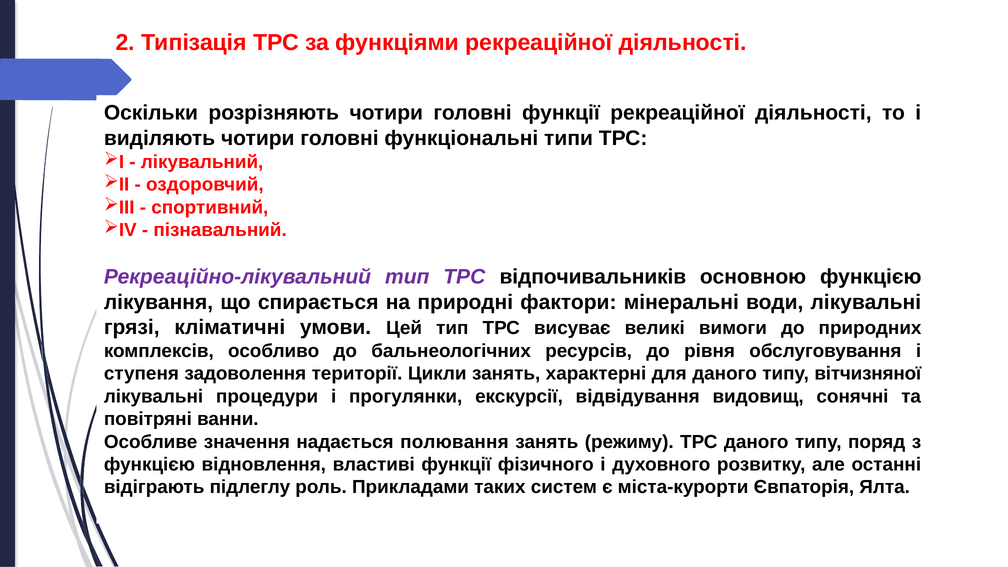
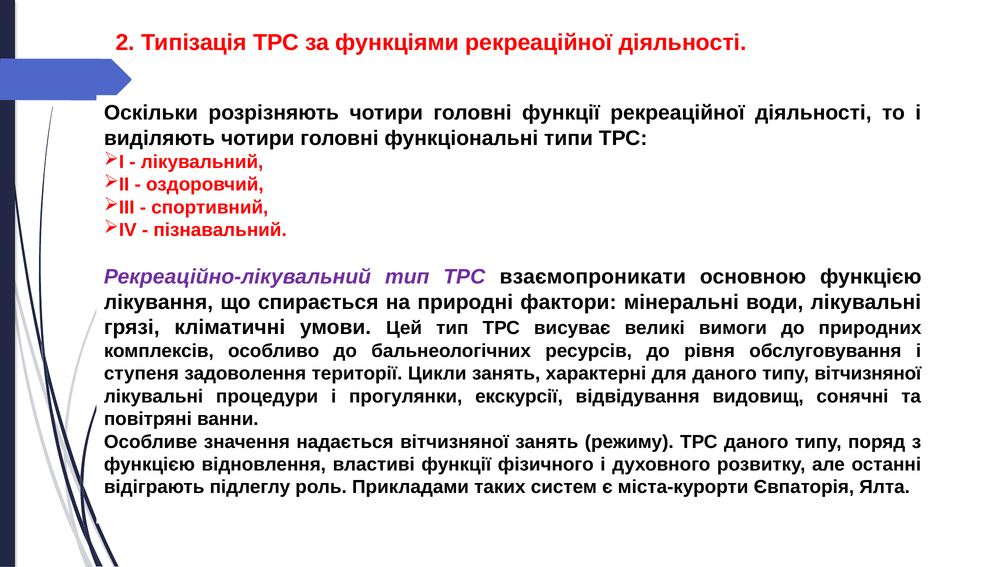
відпочивальників: відпочивальників -> взаємопроникати
надається полювання: полювання -> вітчизняної
